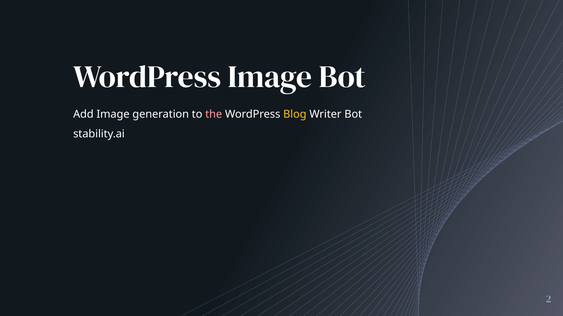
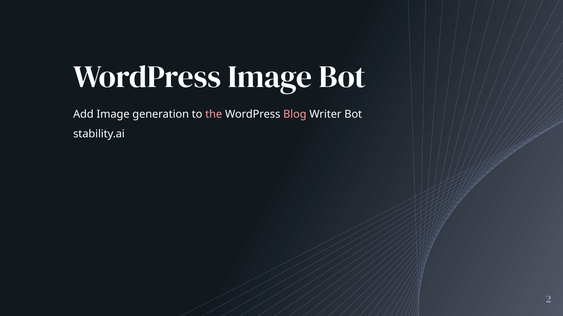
Blog colour: yellow -> pink
